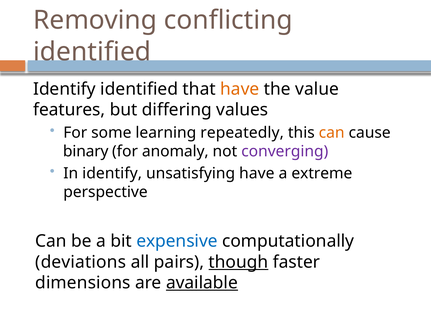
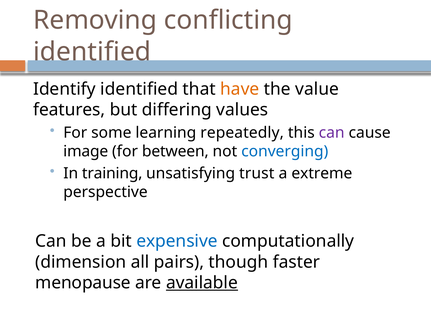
can at (332, 133) colour: orange -> purple
binary: binary -> image
anomaly: anomaly -> between
converging colour: purple -> blue
In identify: identify -> training
unsatisfying have: have -> trust
deviations: deviations -> dimension
though underline: present -> none
dimensions: dimensions -> menopause
